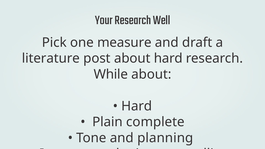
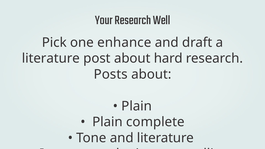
measure: measure -> enhance
While: While -> Posts
Hard at (137, 106): Hard -> Plain
and planning: planning -> literature
